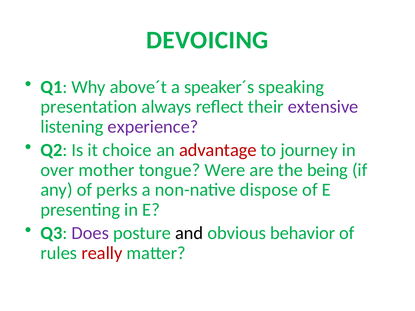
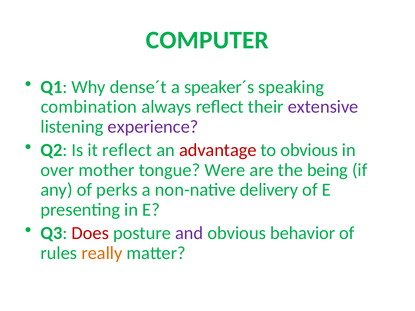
DEVOICING: DEVOICING -> COMPUTER
above´t: above´t -> dense´t
presentation: presentation -> combination
it choice: choice -> reflect
to journey: journey -> obvious
dispose: dispose -> delivery
Does colour: purple -> red
and colour: black -> purple
really colour: red -> orange
